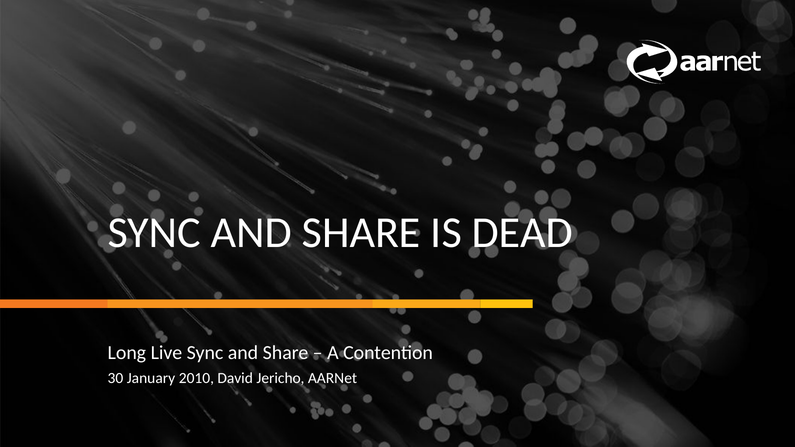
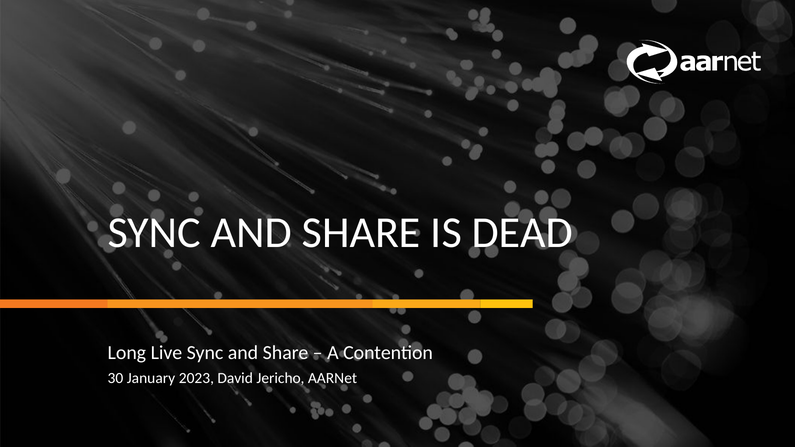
2010: 2010 -> 2023
